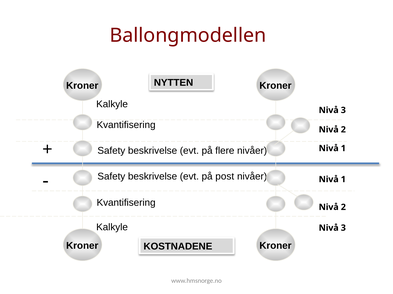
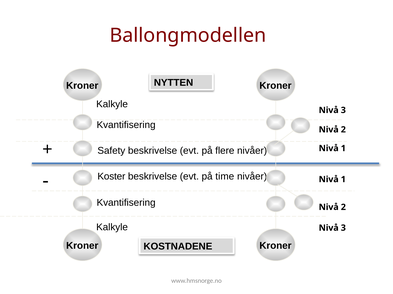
Safety at (111, 177): Safety -> Koster
post: post -> time
